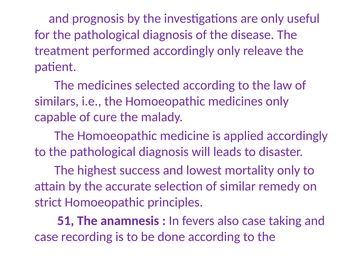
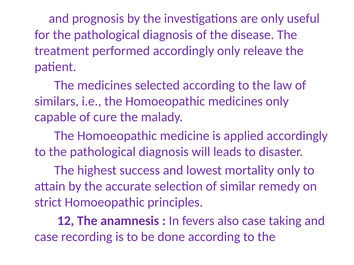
51: 51 -> 12
